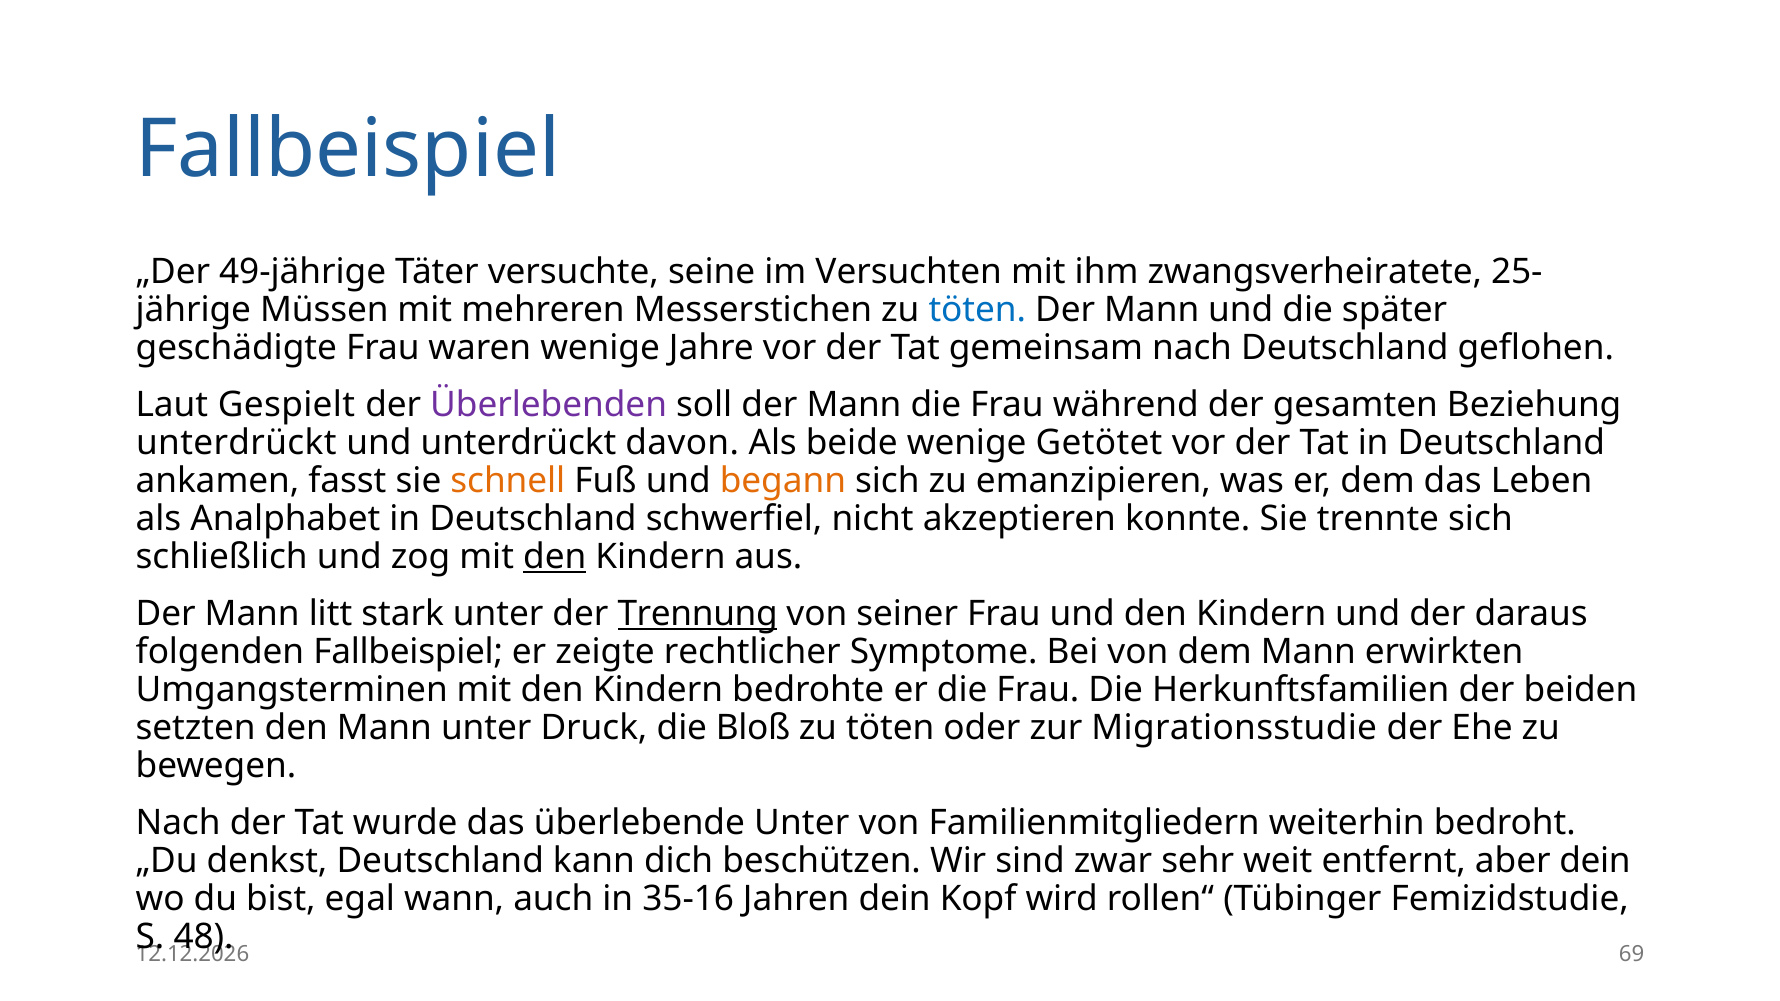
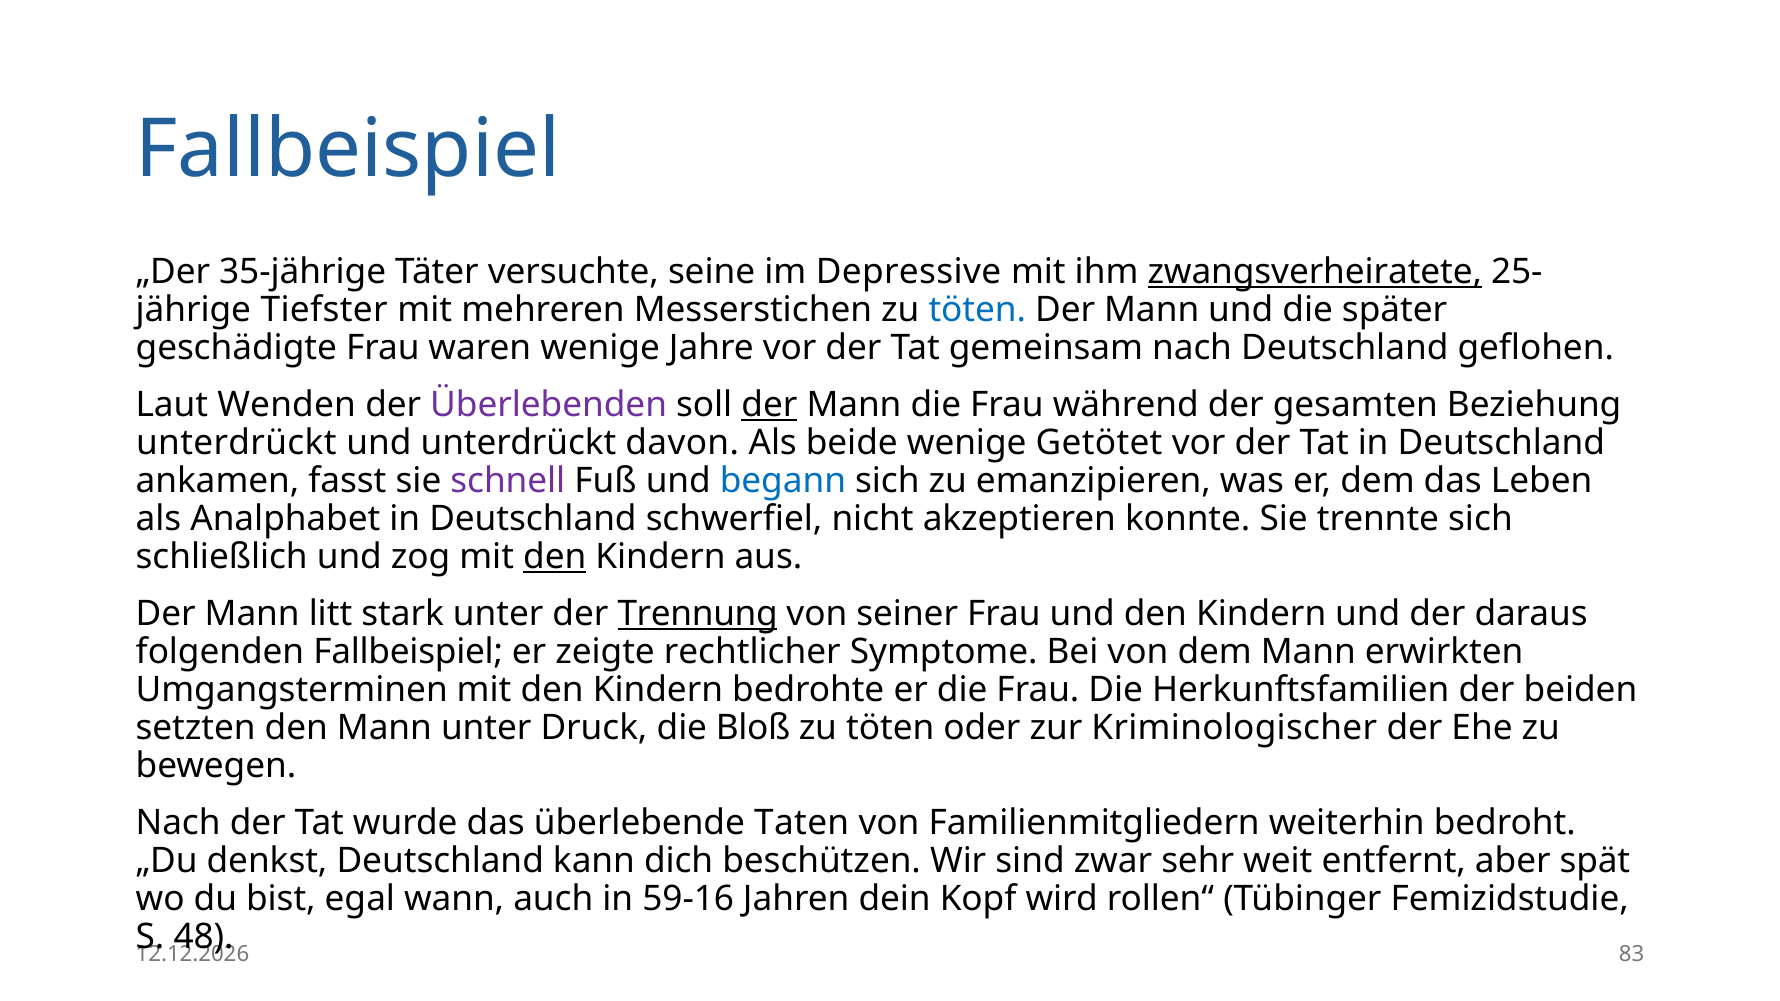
49-jährige: 49-jährige -> 35-jährige
Versuchten: Versuchten -> Depressive
zwangsverheiratete underline: none -> present
Müssen: Müssen -> Tiefster
Gespielt: Gespielt -> Wenden
der at (769, 405) underline: none -> present
schnell colour: orange -> purple
begann colour: orange -> blue
Migrationsstudie: Migrationsstudie -> Kriminologischer
überlebende Unter: Unter -> Taten
aber dein: dein -> spät
35-16: 35-16 -> 59-16
69: 69 -> 83
